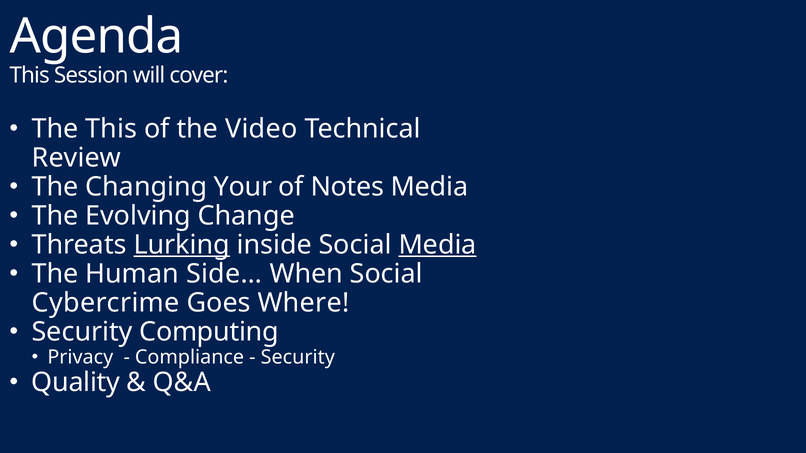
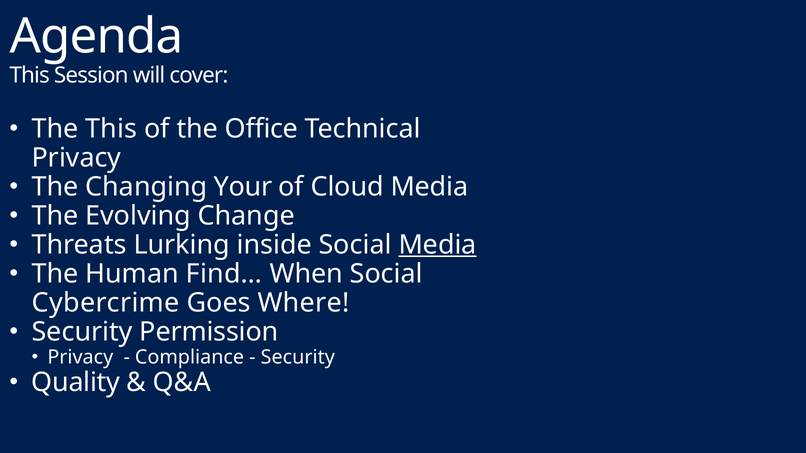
Video: Video -> Office
Review at (76, 158): Review -> Privacy
Notes: Notes -> Cloud
Lurking underline: present -> none
Side…: Side… -> Find…
Computing: Computing -> Permission
